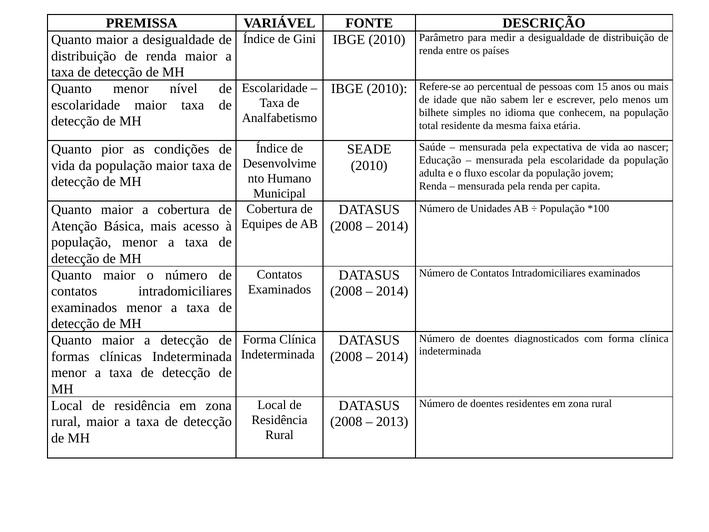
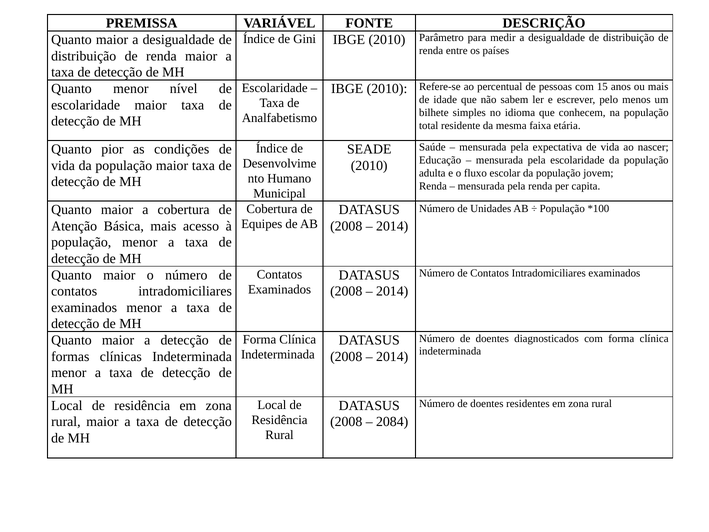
2013: 2013 -> 2084
